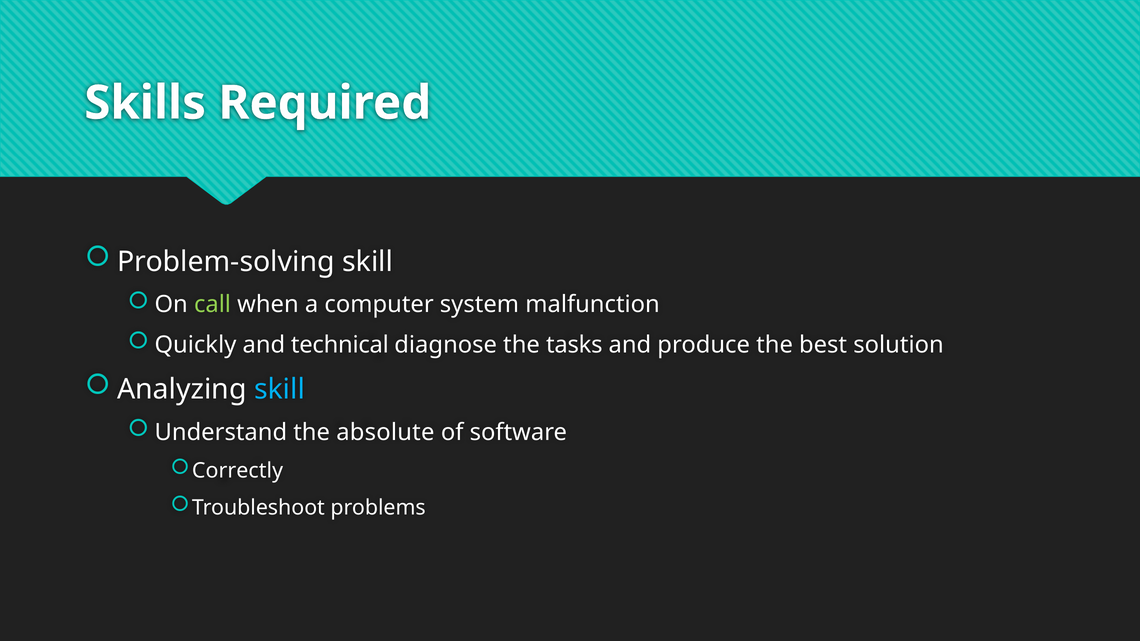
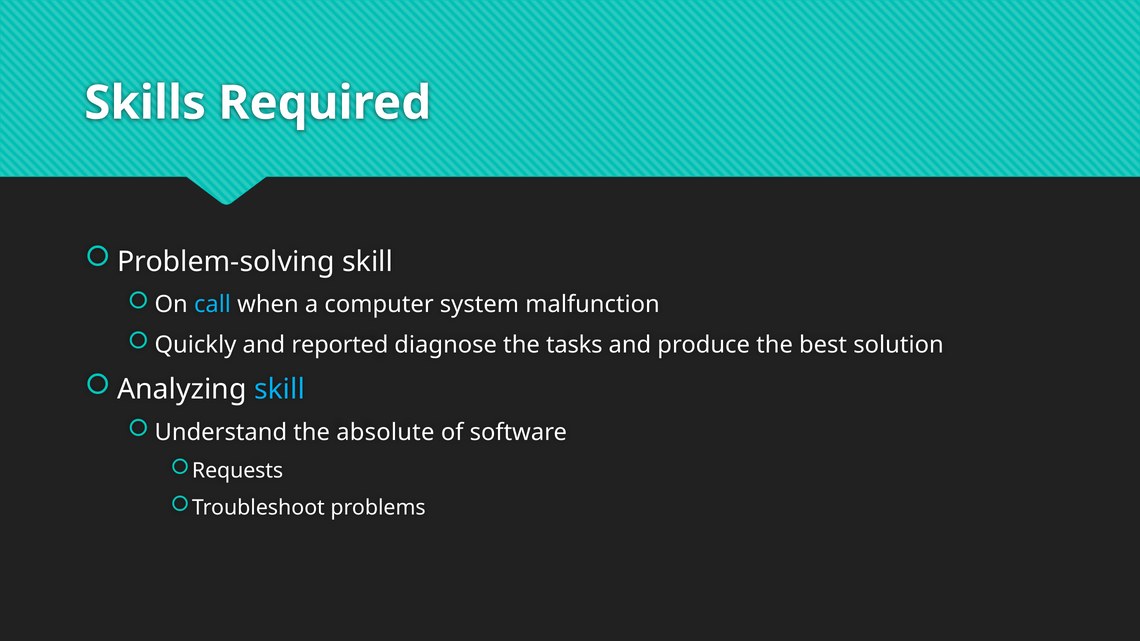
call colour: light green -> light blue
technical: technical -> reported
Correctly: Correctly -> Requests
